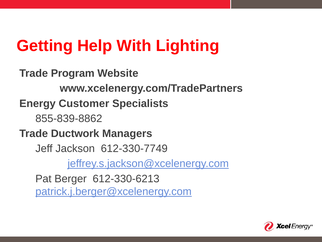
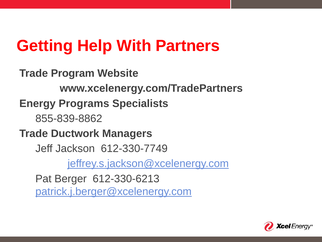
Lighting: Lighting -> Partners
Customer: Customer -> Programs
